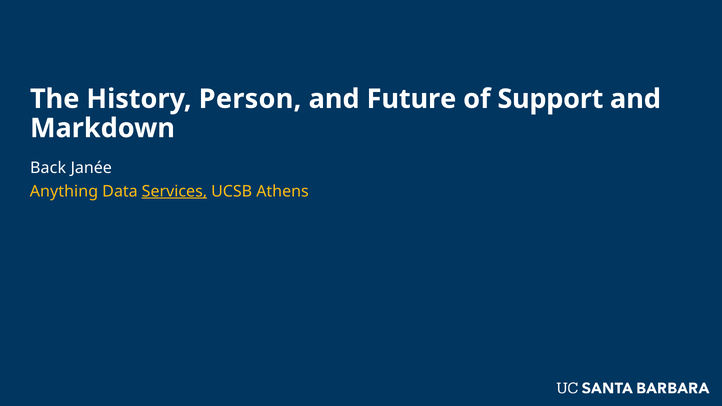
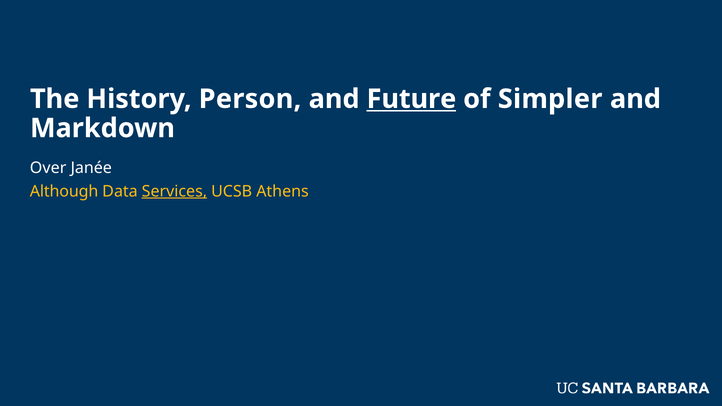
Future underline: none -> present
Support: Support -> Simpler
Back: Back -> Over
Anything: Anything -> Although
